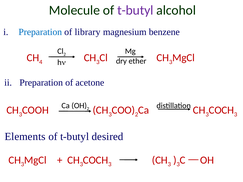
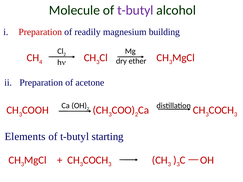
Preparation at (40, 32) colour: blue -> red
library: library -> readily
benzene: benzene -> building
desired: desired -> starting
